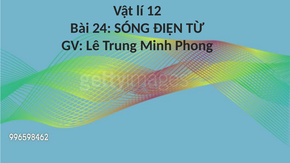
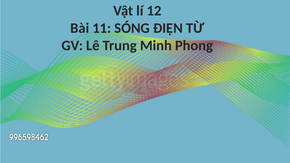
24: 24 -> 11
